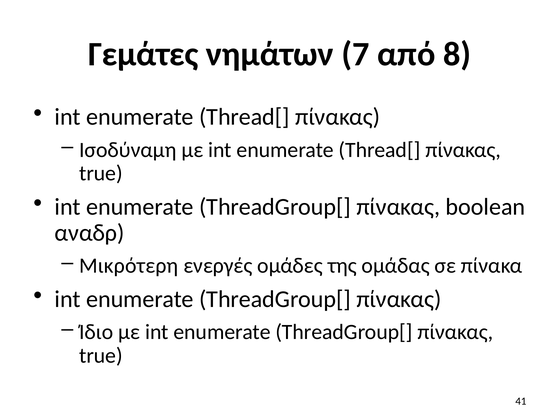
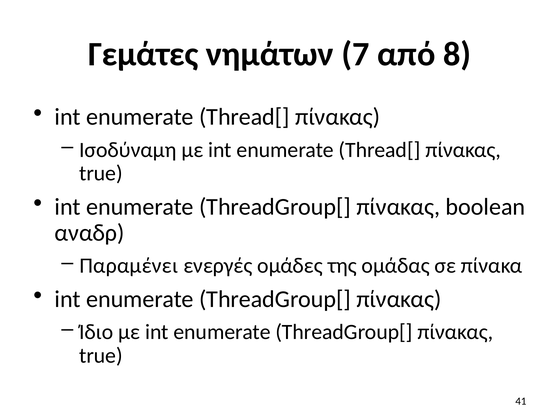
Μικρότερη: Μικρότερη -> Παραμένει
